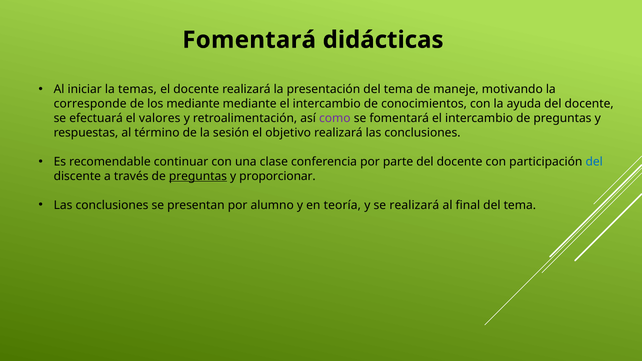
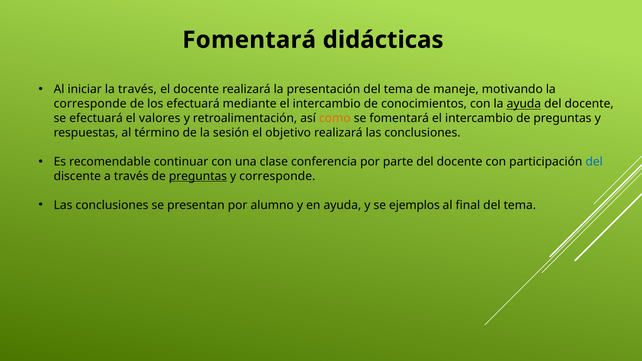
la temas: temas -> través
los mediante: mediante -> efectuará
ayuda at (524, 104) underline: none -> present
como colour: purple -> orange
y proporcionar: proporcionar -> corresponde
en teoría: teoría -> ayuda
se realizará: realizará -> ejemplos
